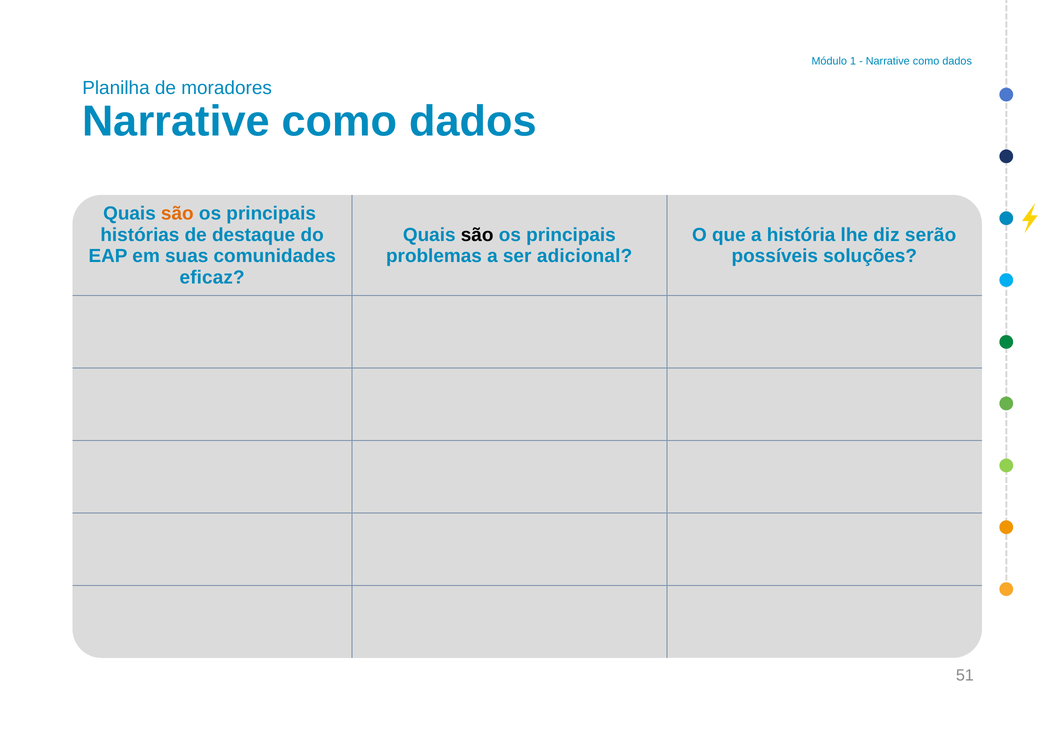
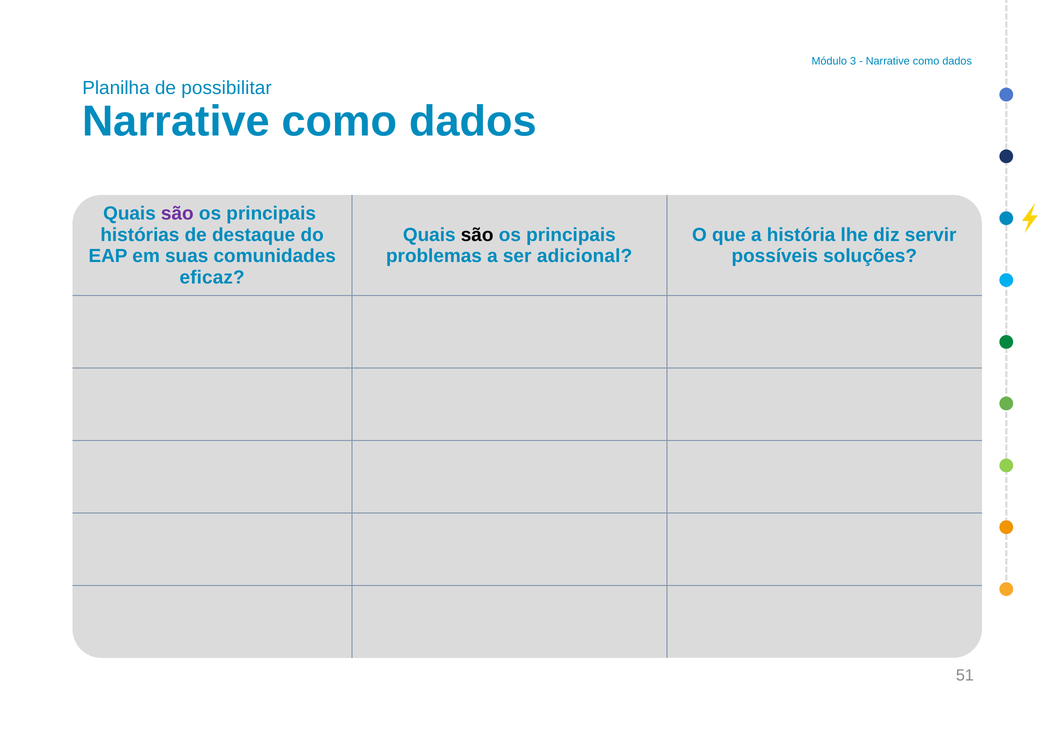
1: 1 -> 3
moradores: moradores -> possibilitar
são at (177, 213) colour: orange -> purple
serão: serão -> servir
